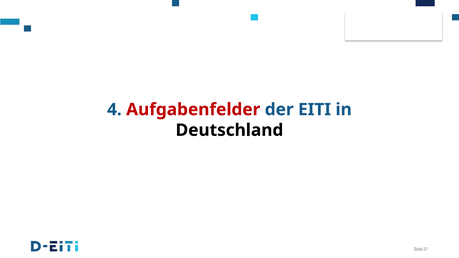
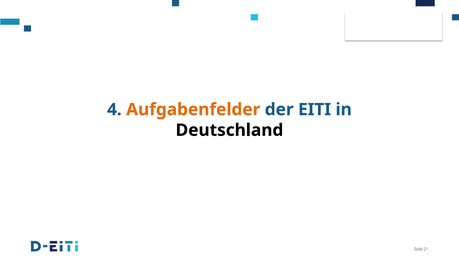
Aufgabenfelder colour: red -> orange
